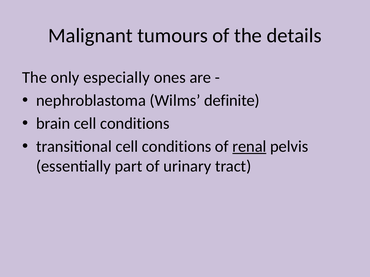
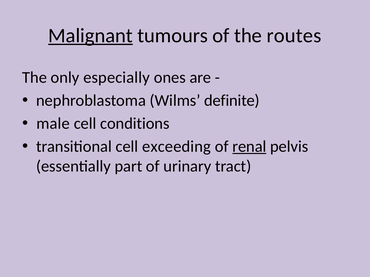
Malignant underline: none -> present
details: details -> routes
brain: brain -> male
transitional cell conditions: conditions -> exceeding
